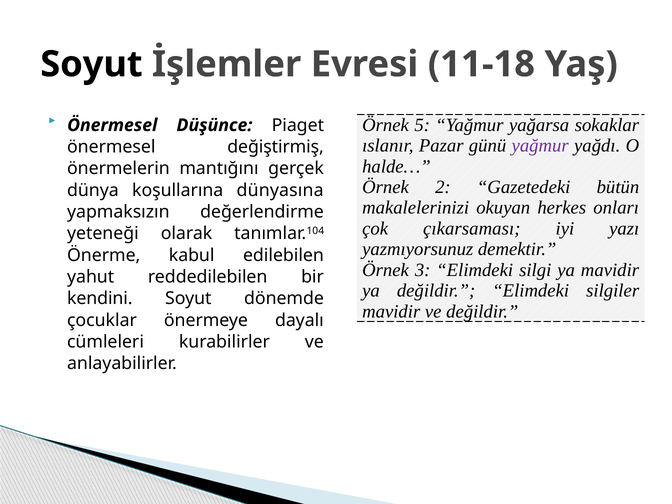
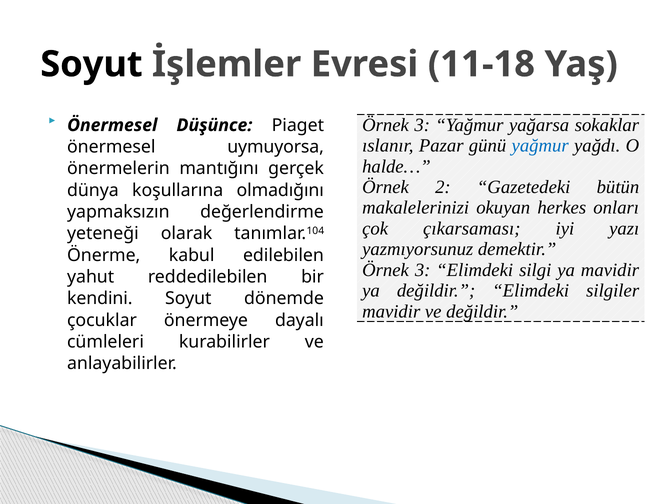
5 at (422, 125): 5 -> 3
yağmur at (540, 146) colour: purple -> blue
değiştirmiş: değiştirmiş -> uymuyorsa
dünyasına: dünyasına -> olmadığını
